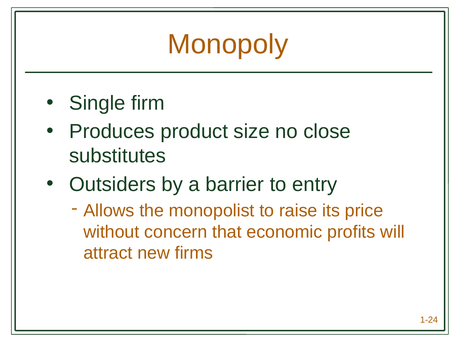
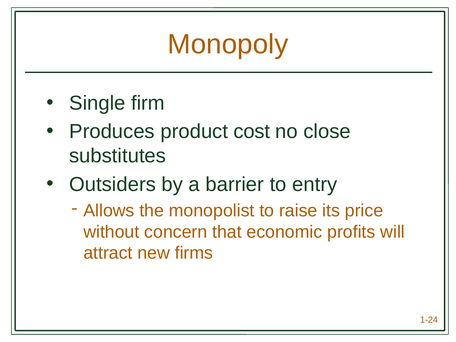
size: size -> cost
